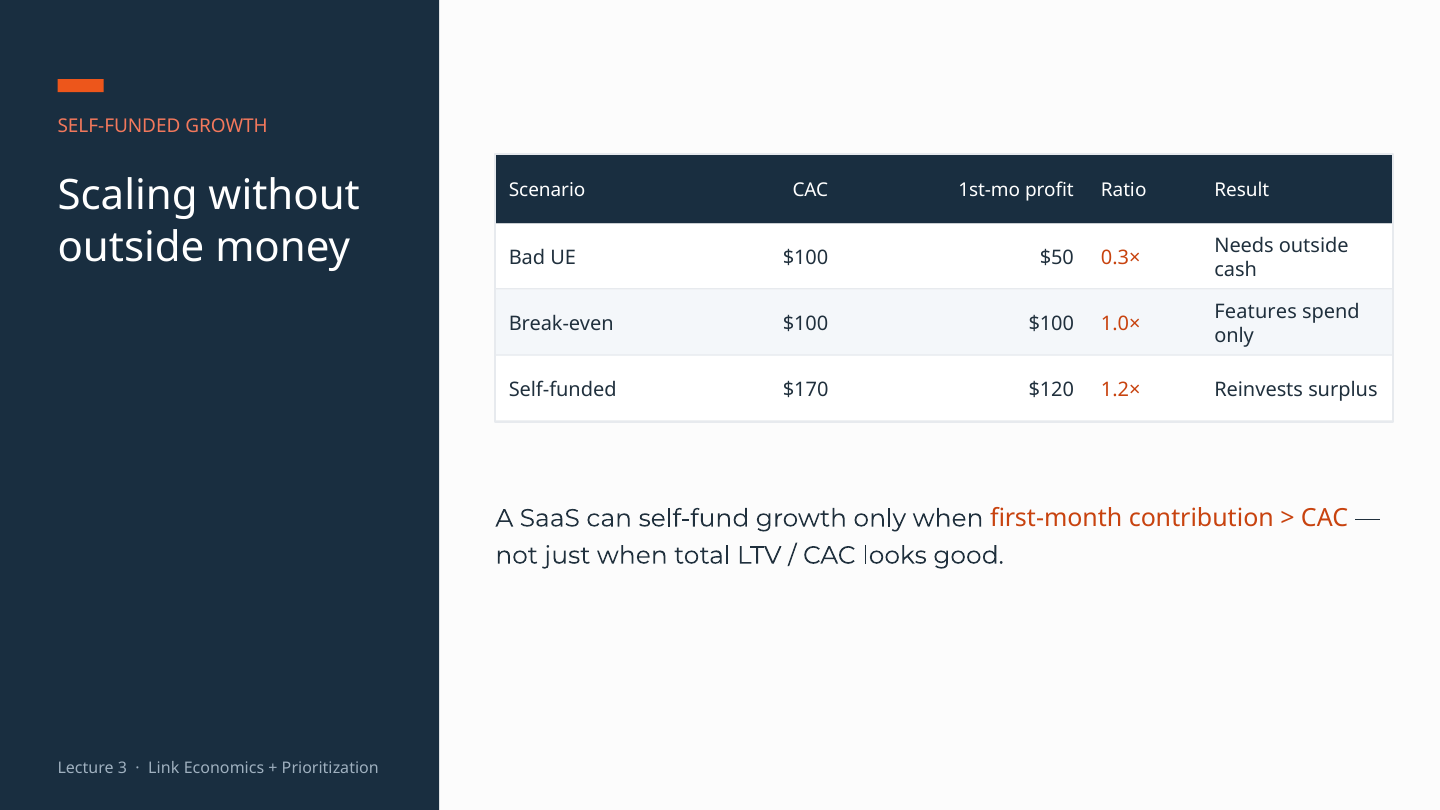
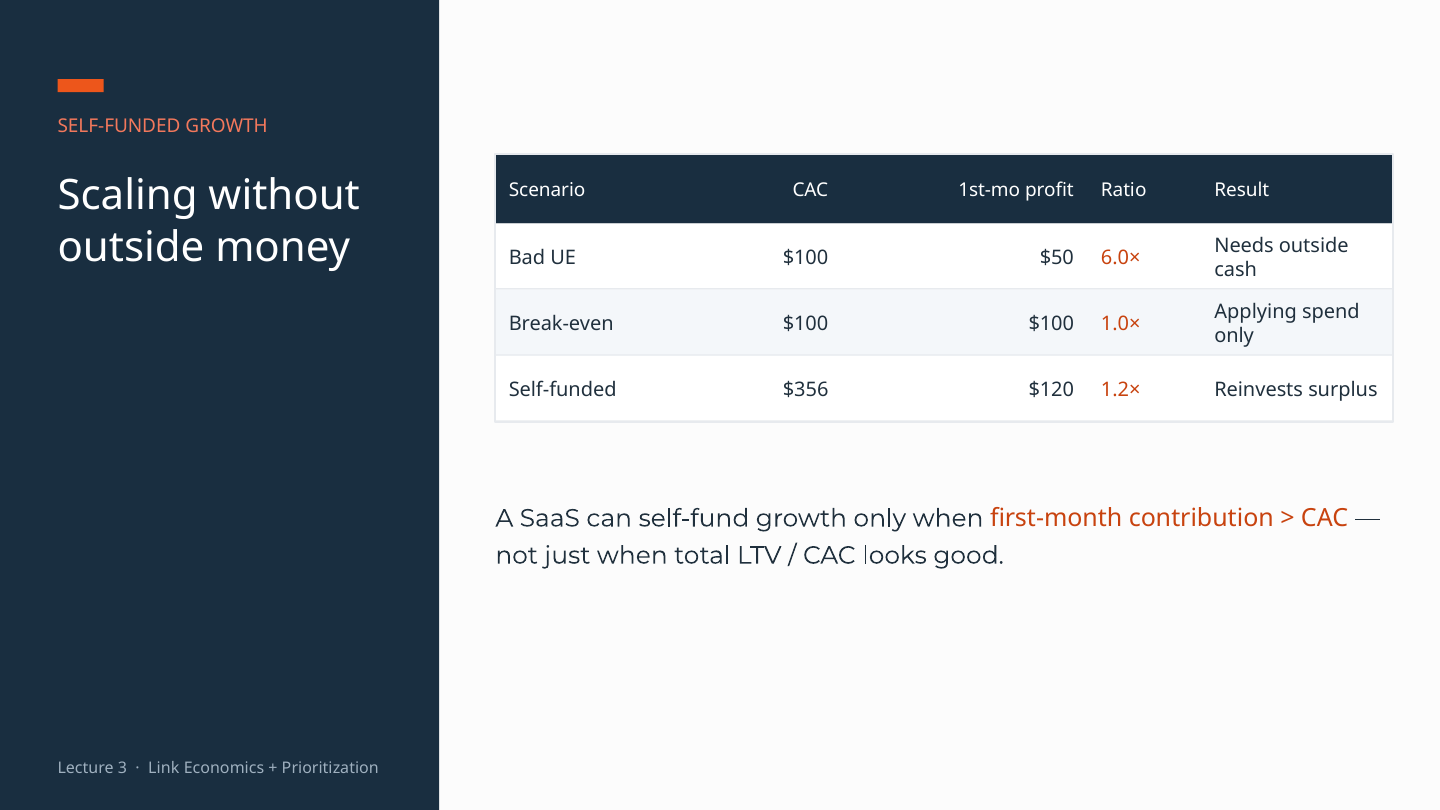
0.3×: 0.3× -> 6.0×
Features: Features -> Applying
$170: $170 -> $356
